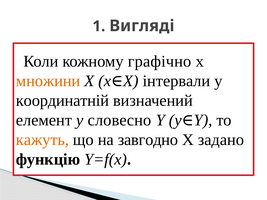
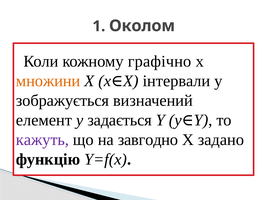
Вигляді: Вигляді -> Околом
координатній: координатній -> зображується
словесно: словесно -> задається
кажуть colour: orange -> purple
